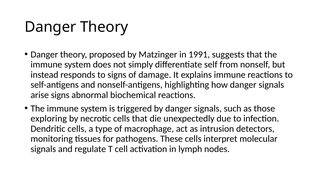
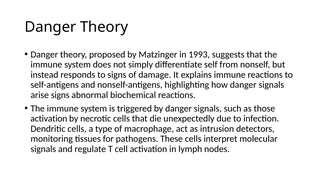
1991: 1991 -> 1993
exploring at (49, 119): exploring -> activation
